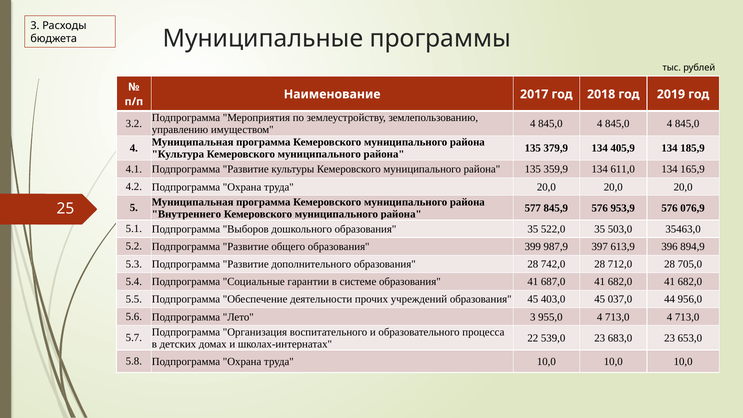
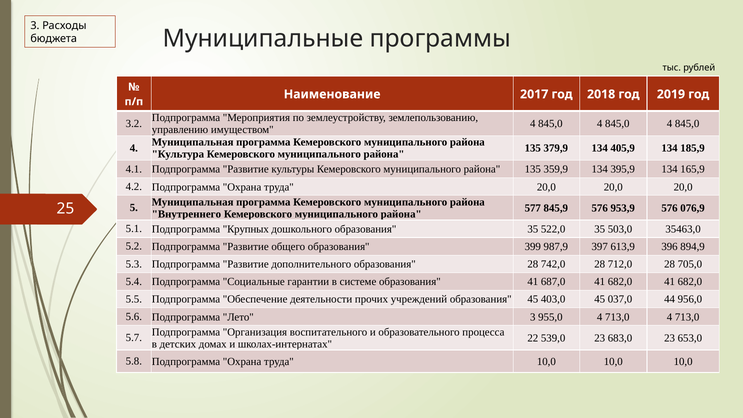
611,0: 611,0 -> 395,9
Выборов: Выборов -> Крупных
